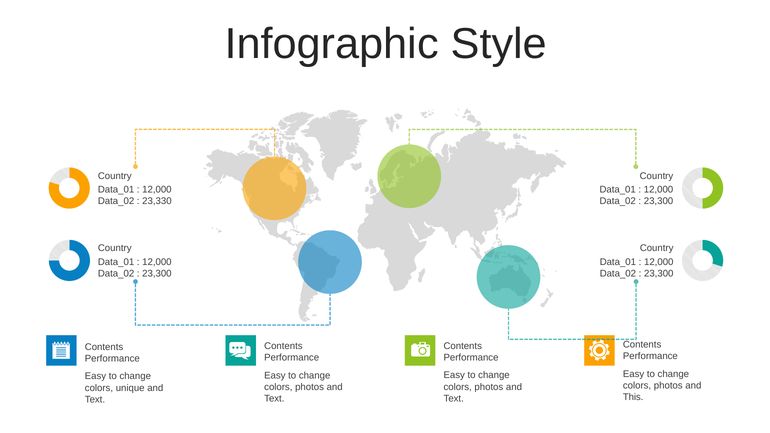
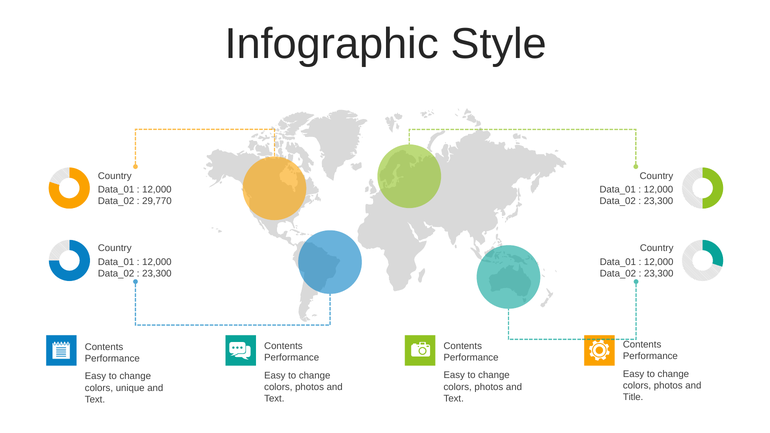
23,330: 23,330 -> 29,770
This: This -> Title
